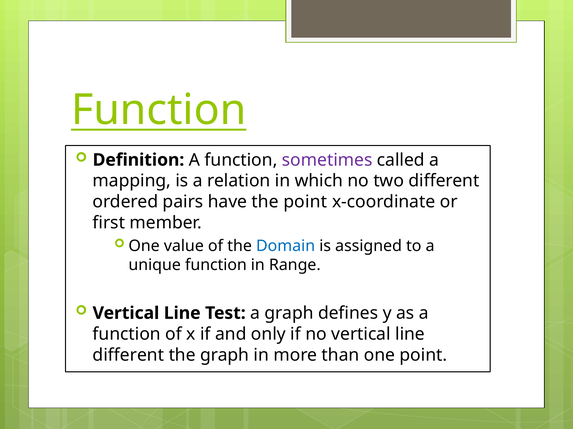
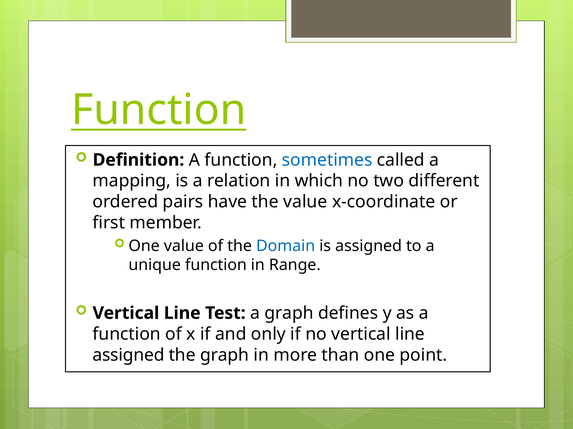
sometimes colour: purple -> blue
the point: point -> value
different at (128, 356): different -> assigned
